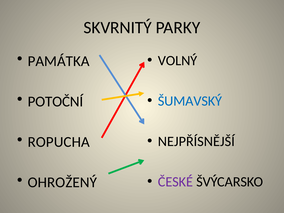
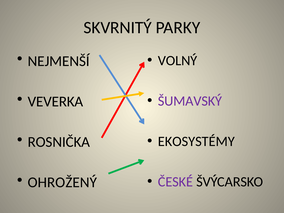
PAMÁTKA: PAMÁTKA -> NEJMENŠÍ
POTOČNÍ: POTOČNÍ -> VEVERKA
ŠUMAVSKÝ colour: blue -> purple
ROPUCHA: ROPUCHA -> ROSNIČKA
NEJPŘÍSNĚJŠÍ: NEJPŘÍSNĚJŠÍ -> EKOSYSTÉMY
